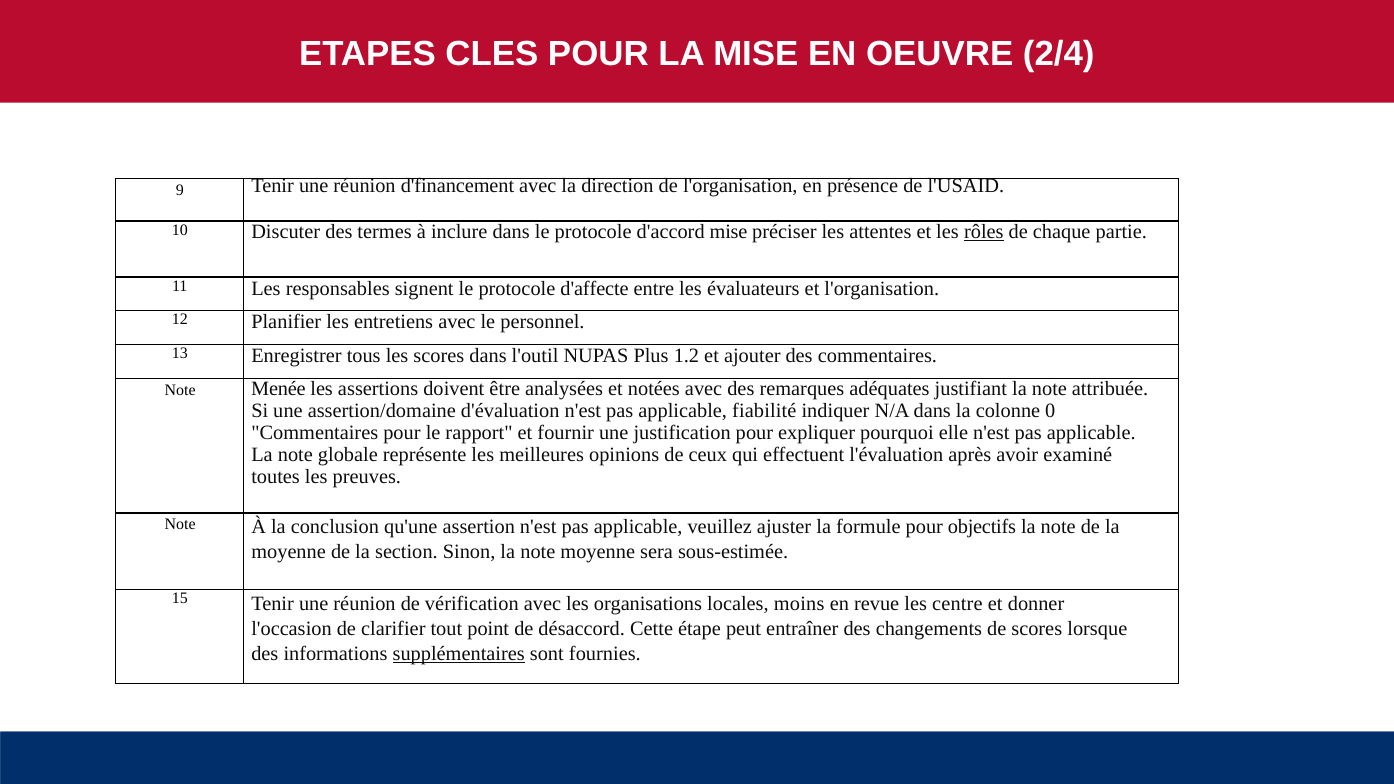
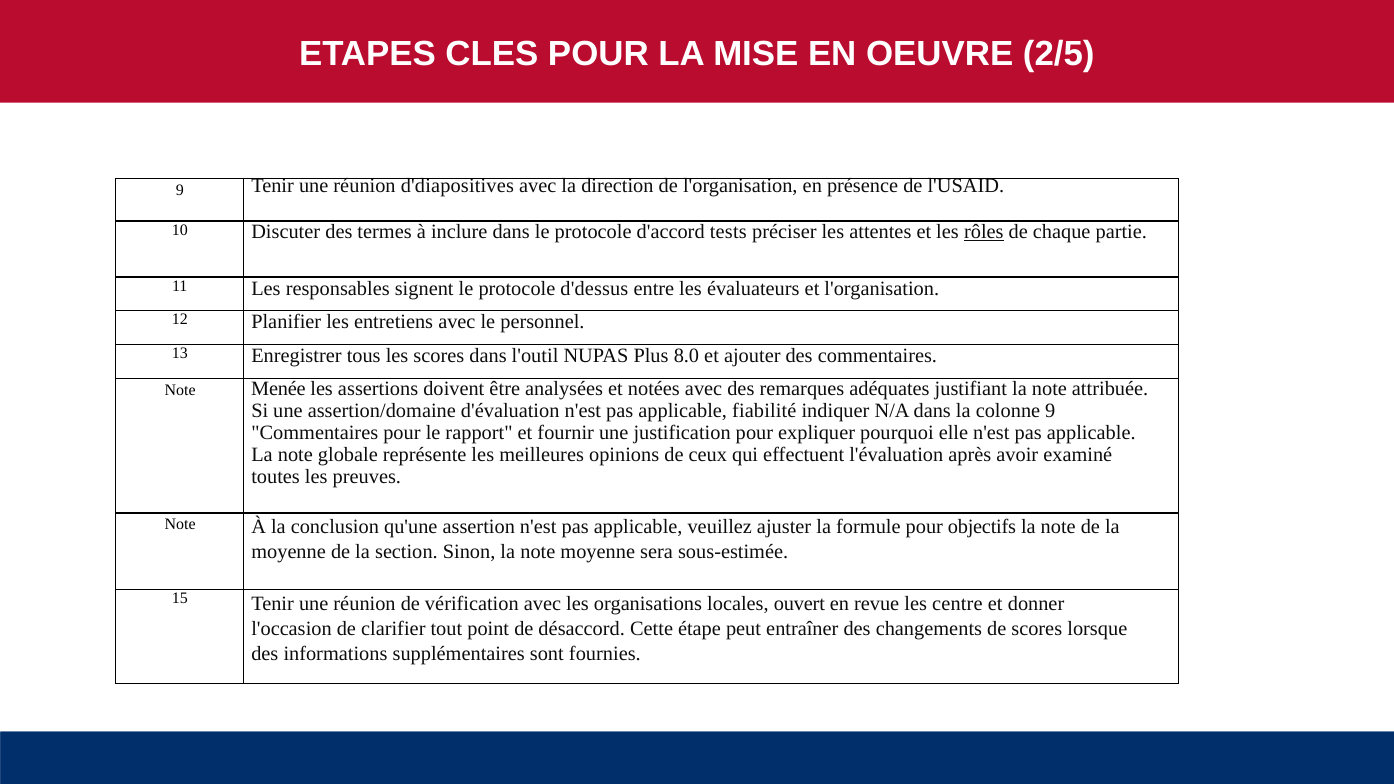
2/4: 2/4 -> 2/5
d'financement: d'financement -> d'diapositives
d'accord mise: mise -> tests
d'affecte: d'affecte -> d'dessus
1.2: 1.2 -> 8.0
colonne 0: 0 -> 9
moins: moins -> ouvert
supplémentaires underline: present -> none
